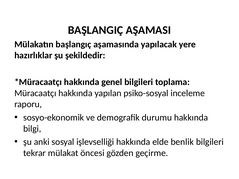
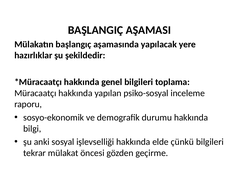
benlik: benlik -> çünkü
